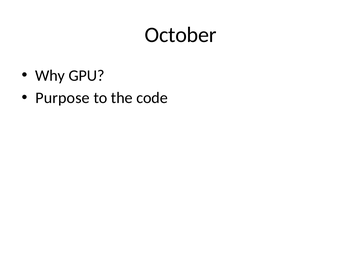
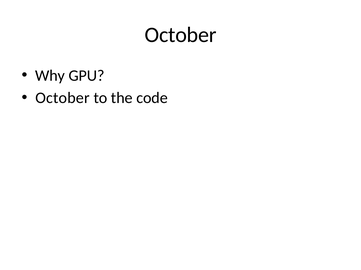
Purpose at (63, 98): Purpose -> October
